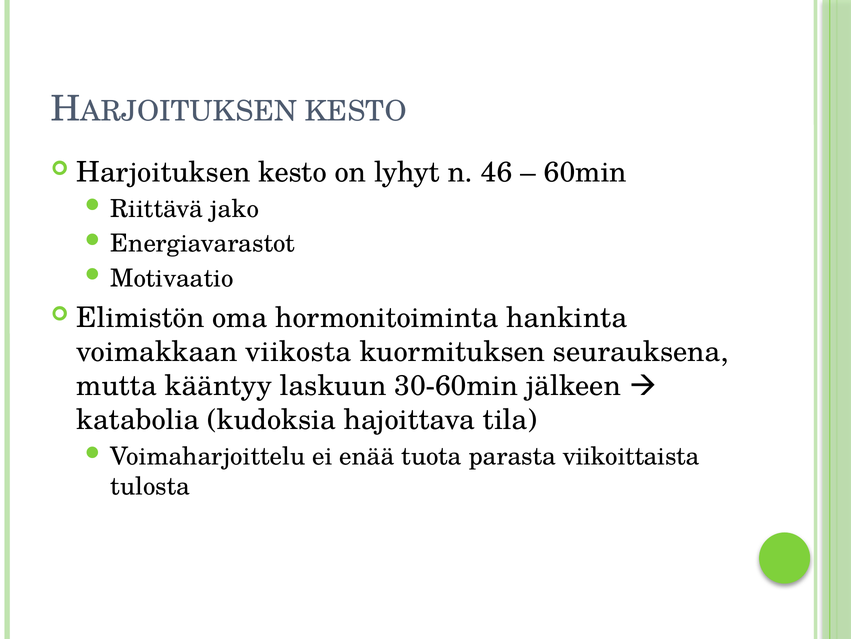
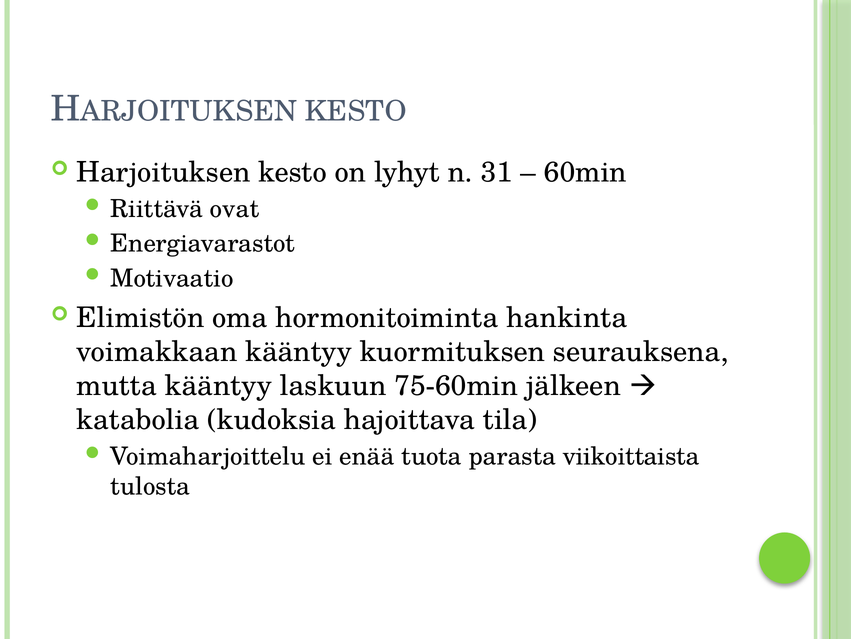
46: 46 -> 31
jako: jako -> ovat
voimakkaan viikosta: viikosta -> kääntyy
30-60min: 30-60min -> 75-60min
